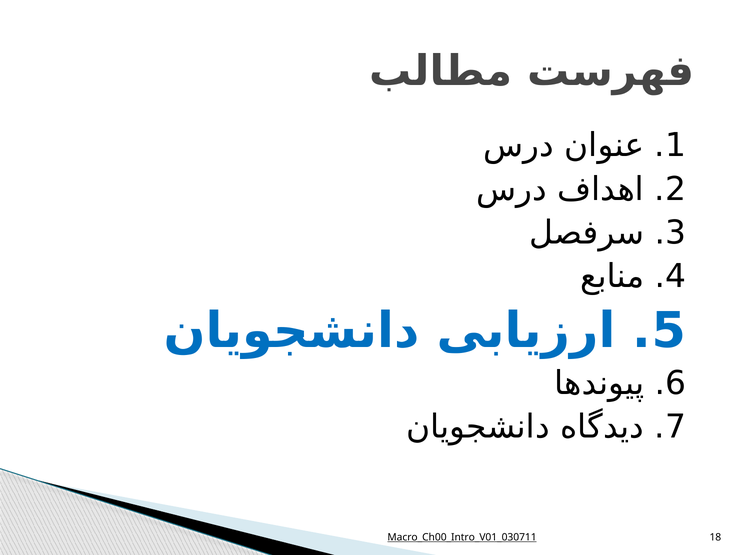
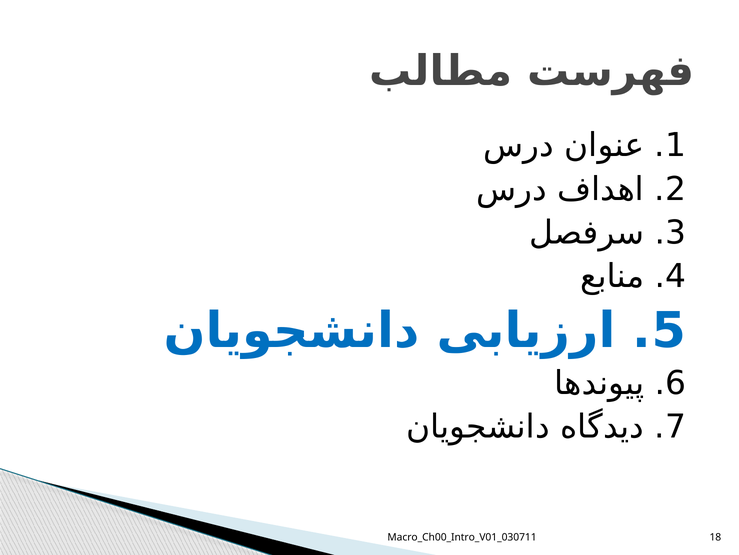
Macro_Ch00_Intro_V01_030711 underline: present -> none
